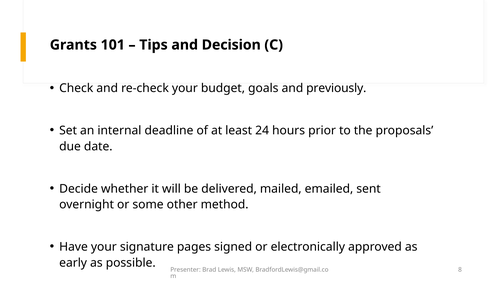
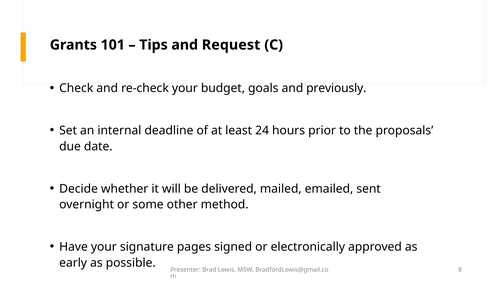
Decision: Decision -> Request
